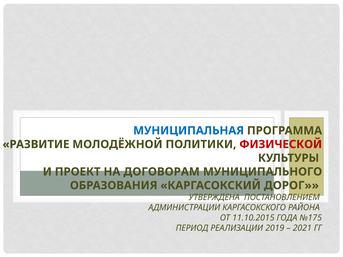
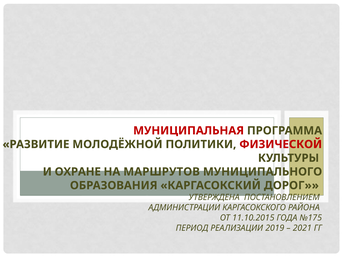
МУНИЦИПАЛЬНАЯ colour: blue -> red
ПРОЕКТ: ПРОЕКТ -> ОХРАНЕ
ДОГОВОРАМ: ДОГОВОРАМ -> МАРШРУТОВ
